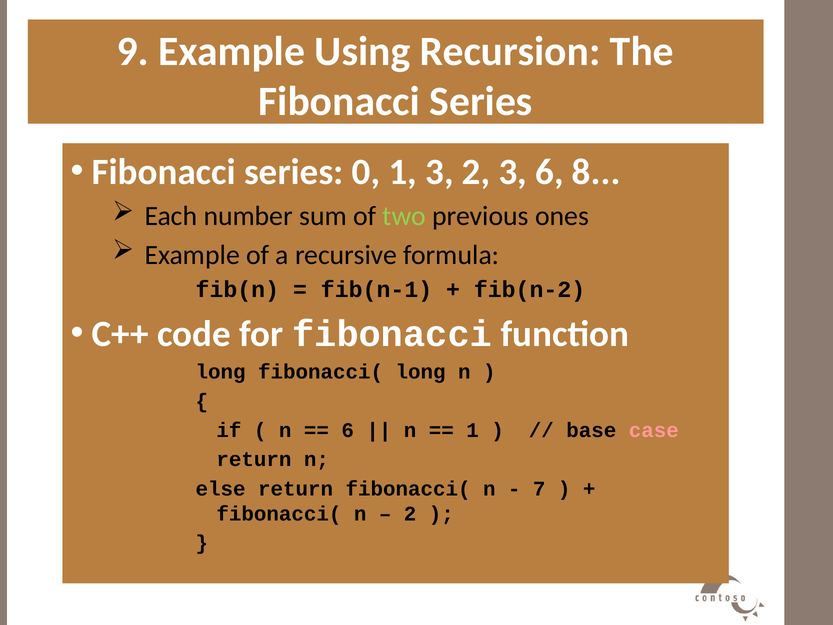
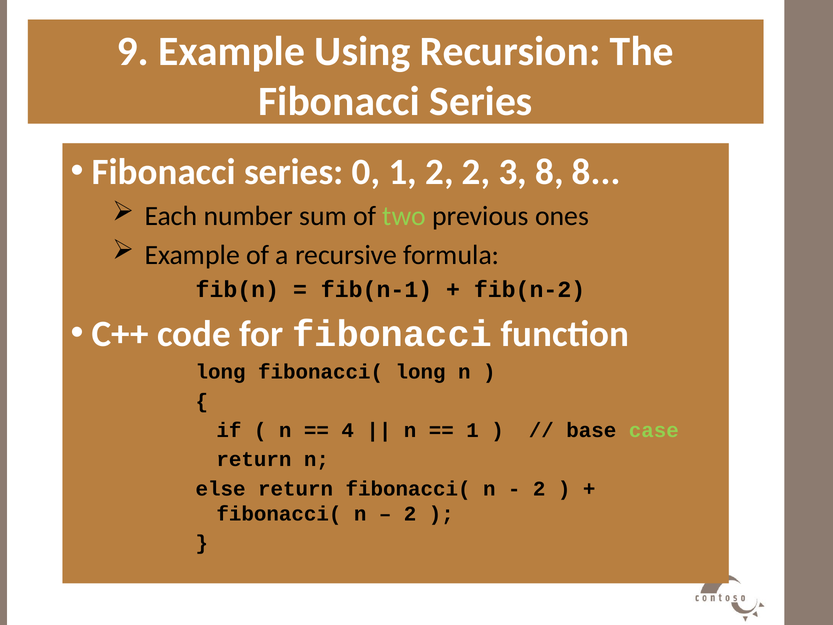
1 3: 3 -> 2
3 6: 6 -> 8
6 at (348, 430): 6 -> 4
case colour: pink -> light green
7 at (539, 488): 7 -> 2
